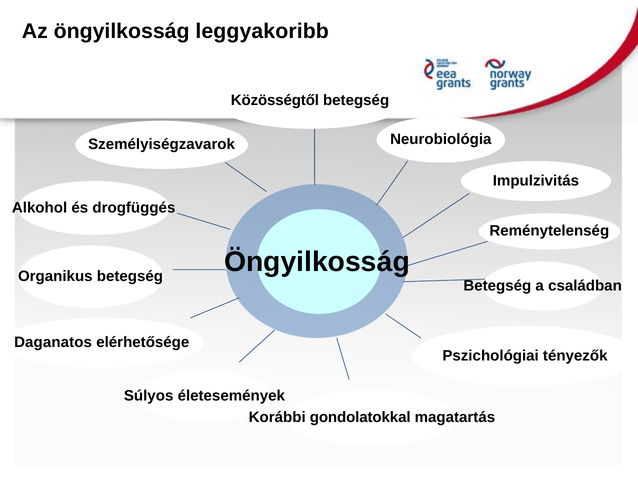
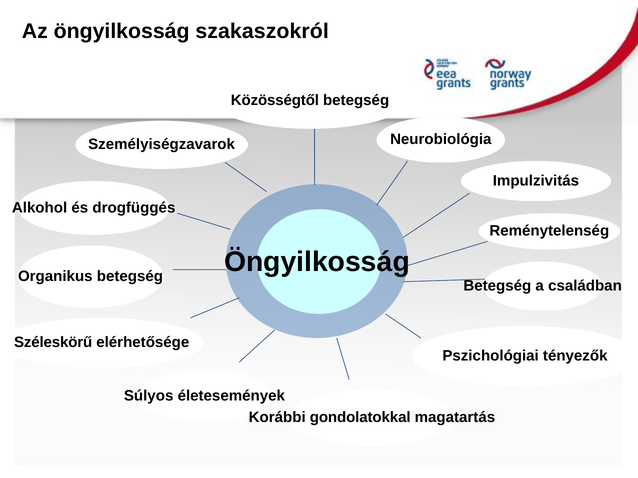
leggyakoribb: leggyakoribb -> szakaszokról
Daganatos: Daganatos -> Széleskörű
